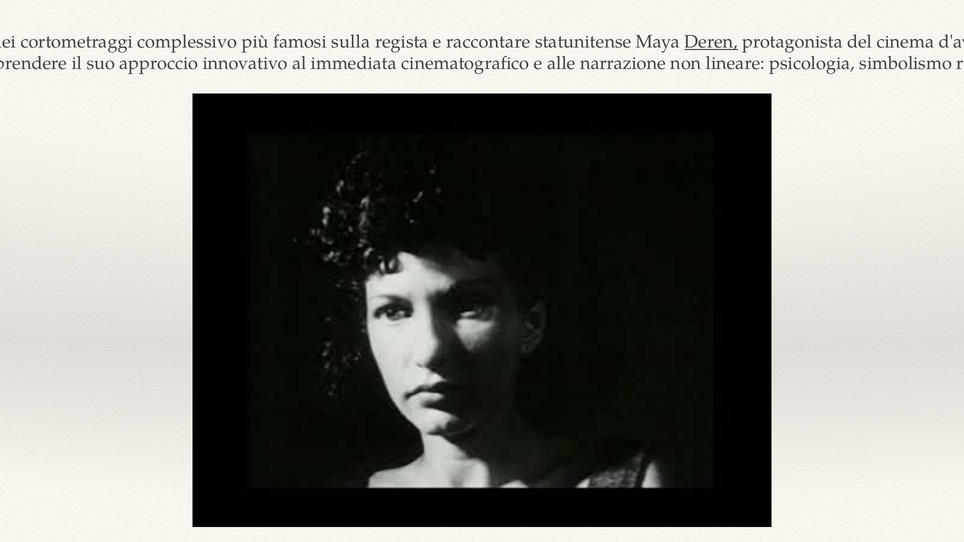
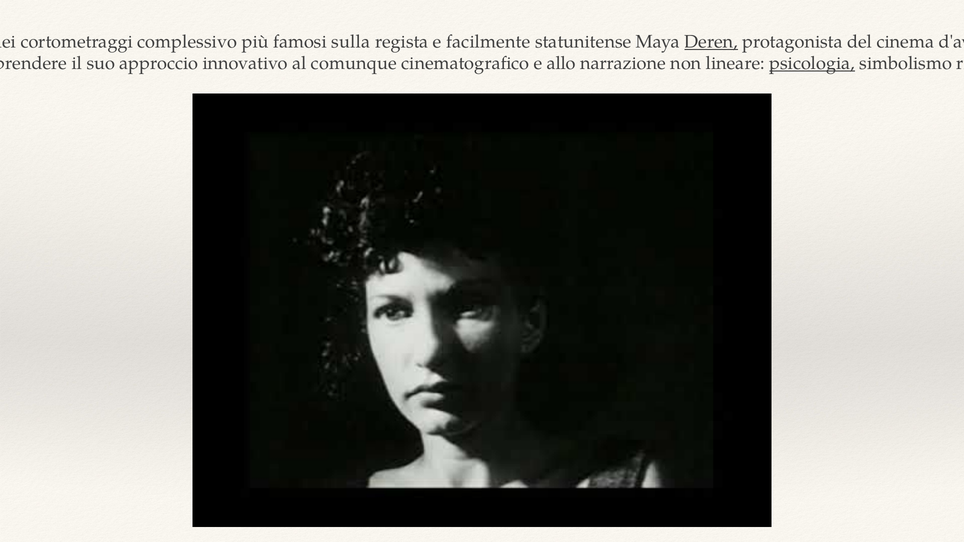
raccontare: raccontare -> facilmente
immediata: immediata -> comunque
alle: alle -> allo
psicologia underline: none -> present
